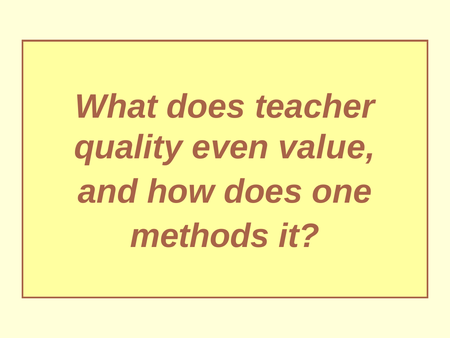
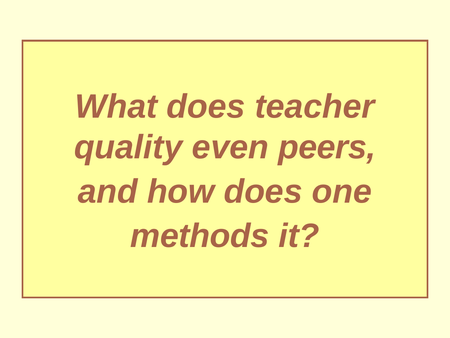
value: value -> peers
